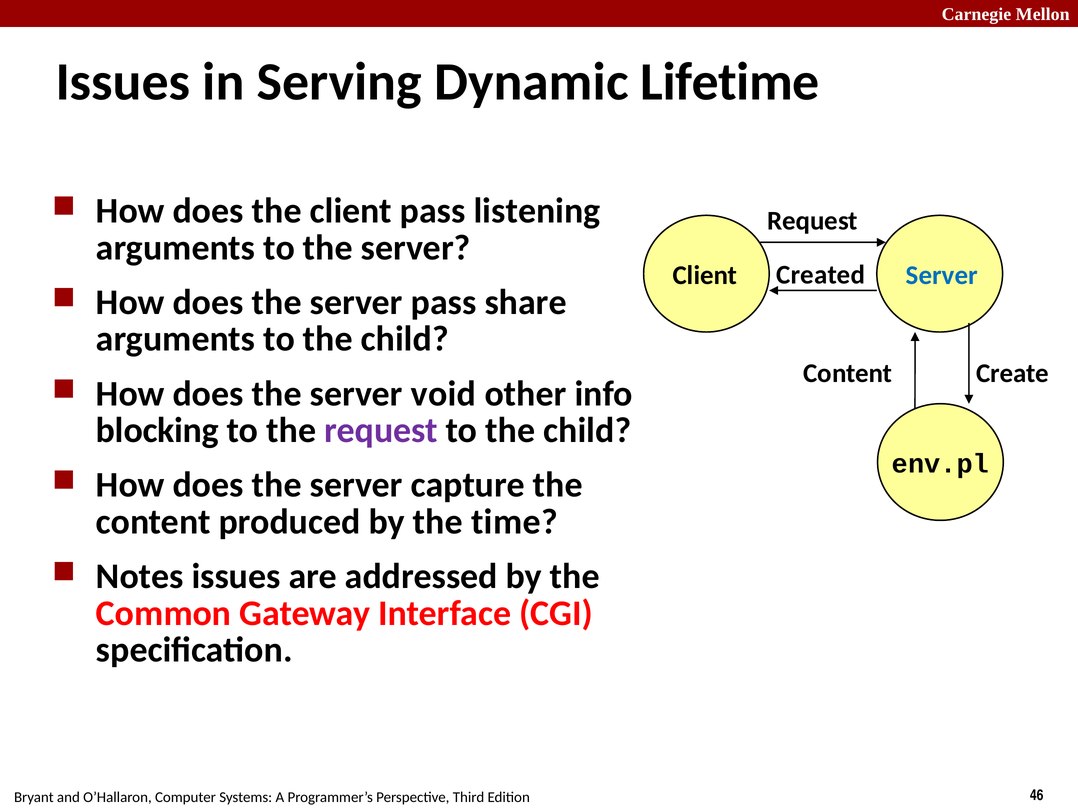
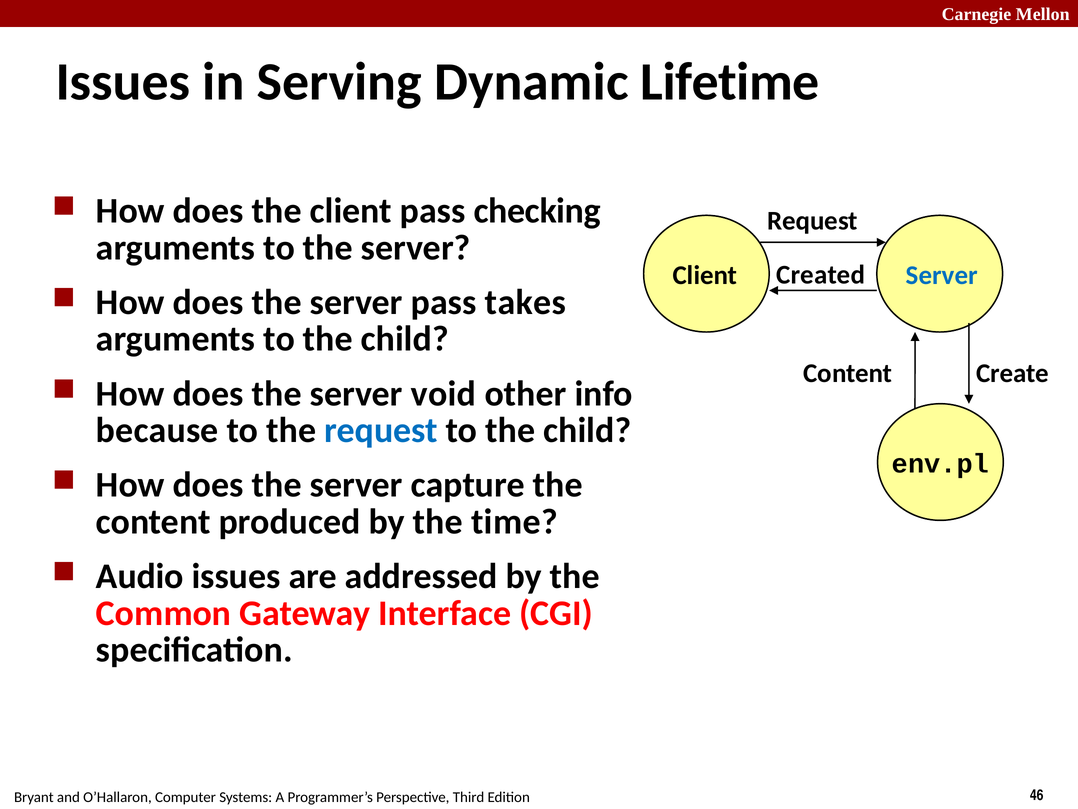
listening: listening -> checking
share: share -> takes
blocking: blocking -> because
request at (381, 430) colour: purple -> blue
Notes: Notes -> Audio
